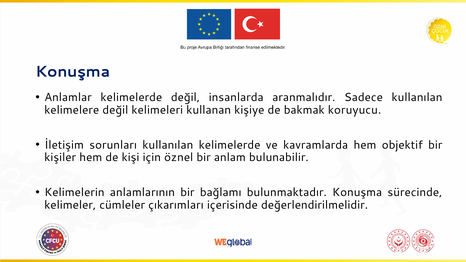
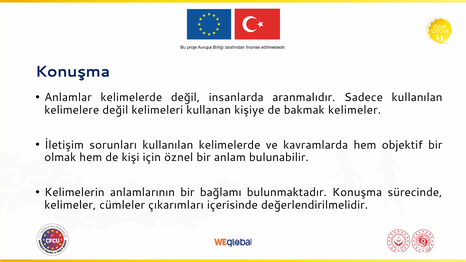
bakmak koruyucu: koruyucu -> kelimeler
kişiler: kişiler -> olmak
